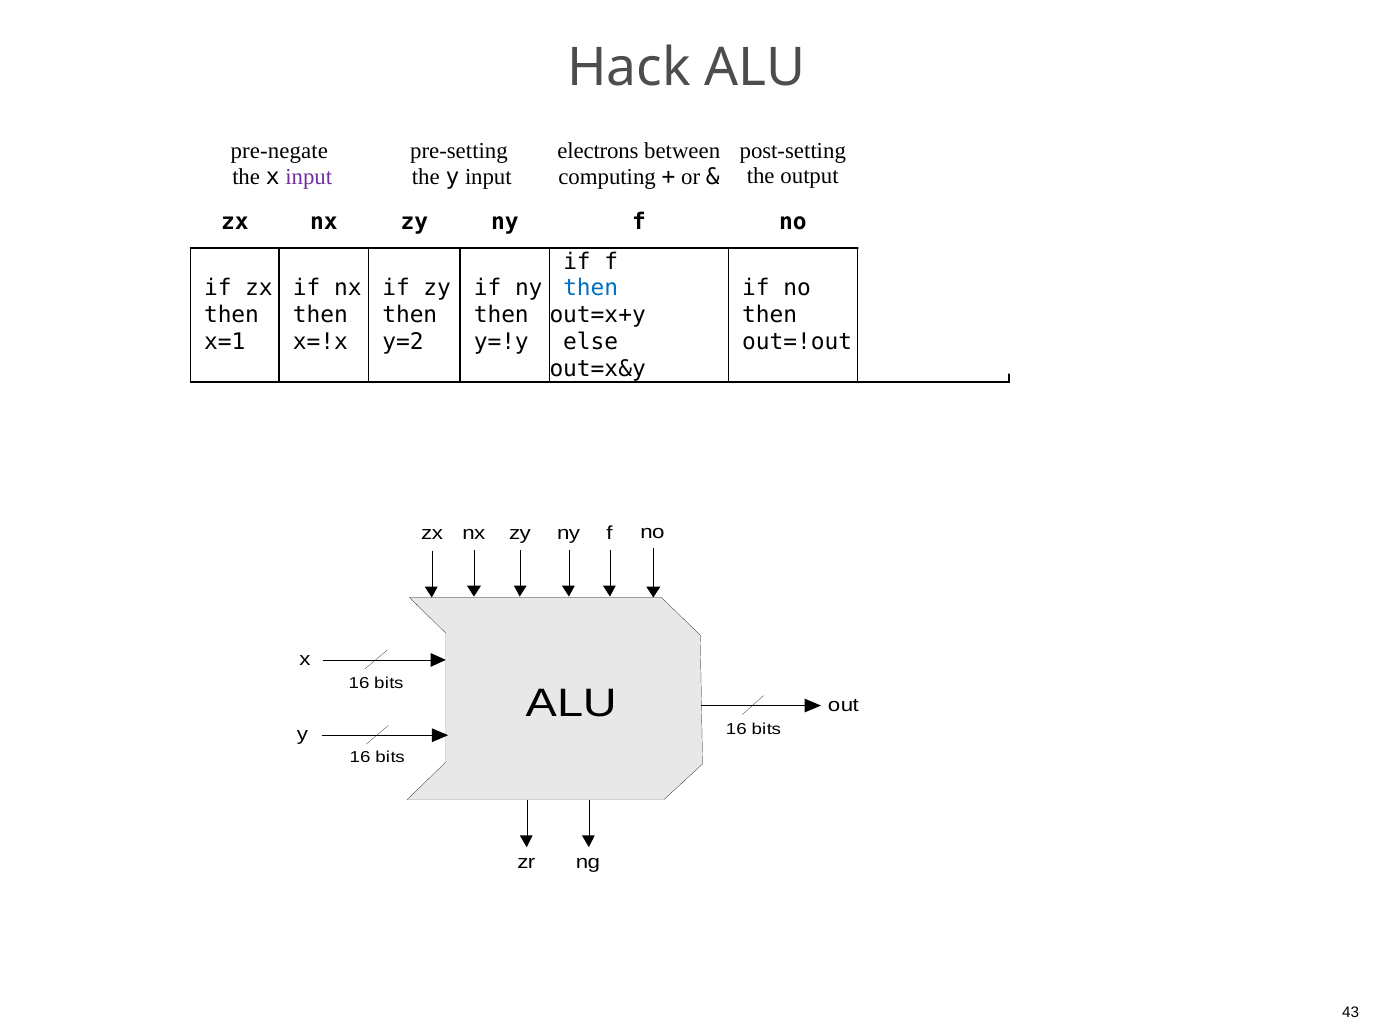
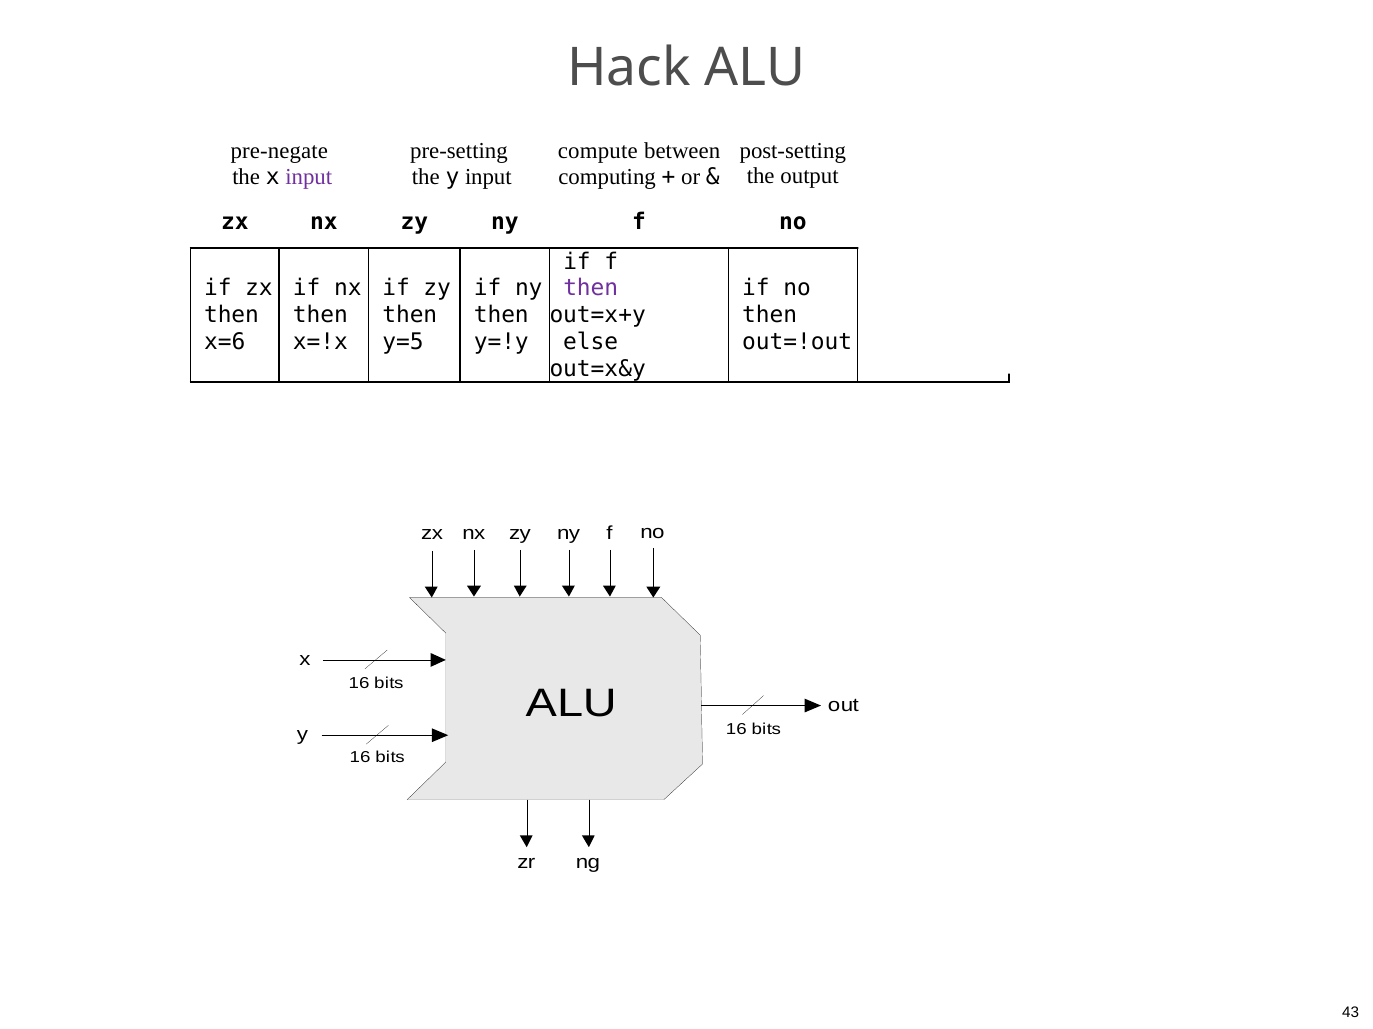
electrons: electrons -> compute
then at (591, 289) colour: blue -> purple
x=1: x=1 -> x=6
y=2: y=2 -> y=5
